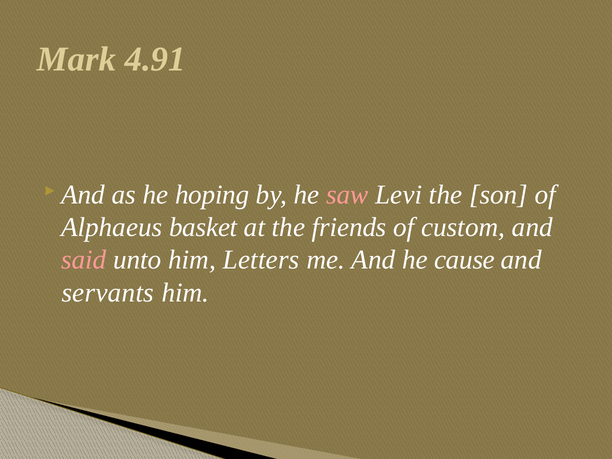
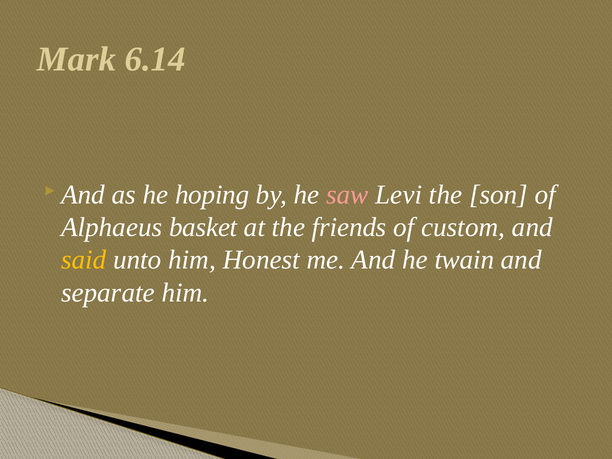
4.91: 4.91 -> 6.14
said colour: pink -> yellow
Letters: Letters -> Honest
cause: cause -> twain
servants: servants -> separate
